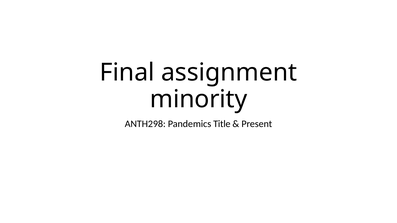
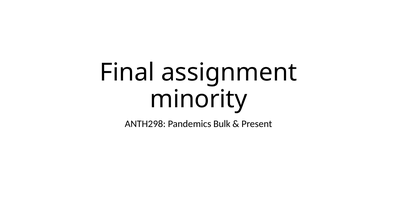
Title: Title -> Bulk
